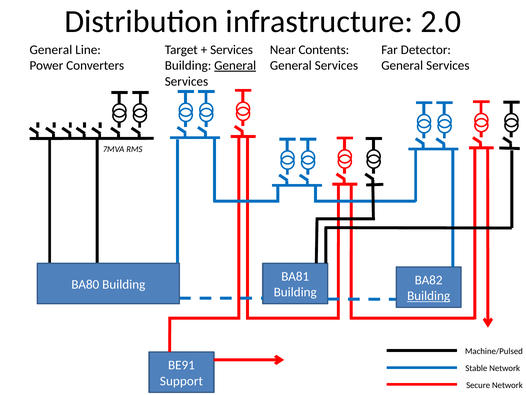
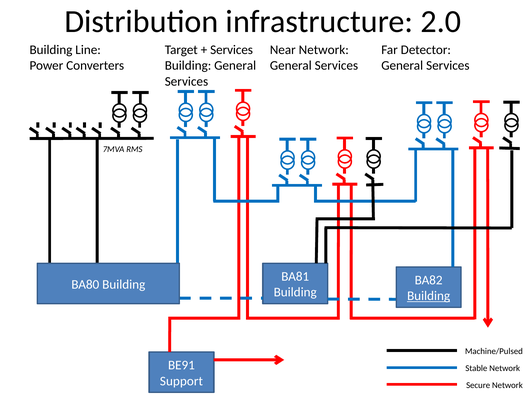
General at (51, 50): General -> Building
Near Contents: Contents -> Network
General at (235, 65) underline: present -> none
